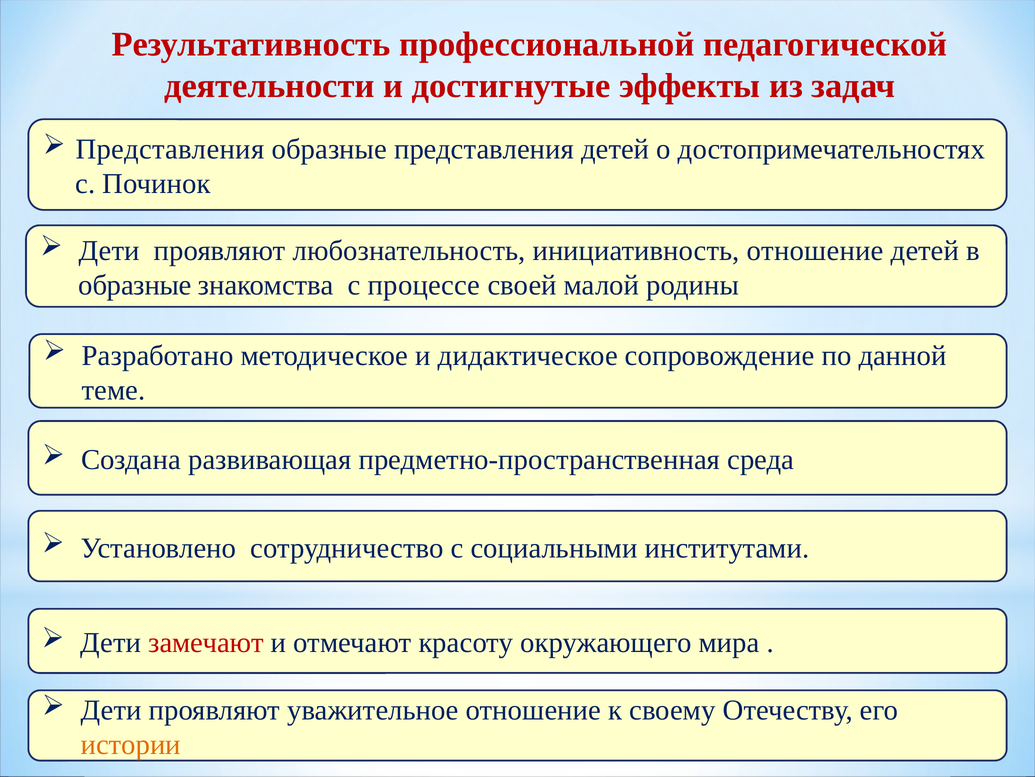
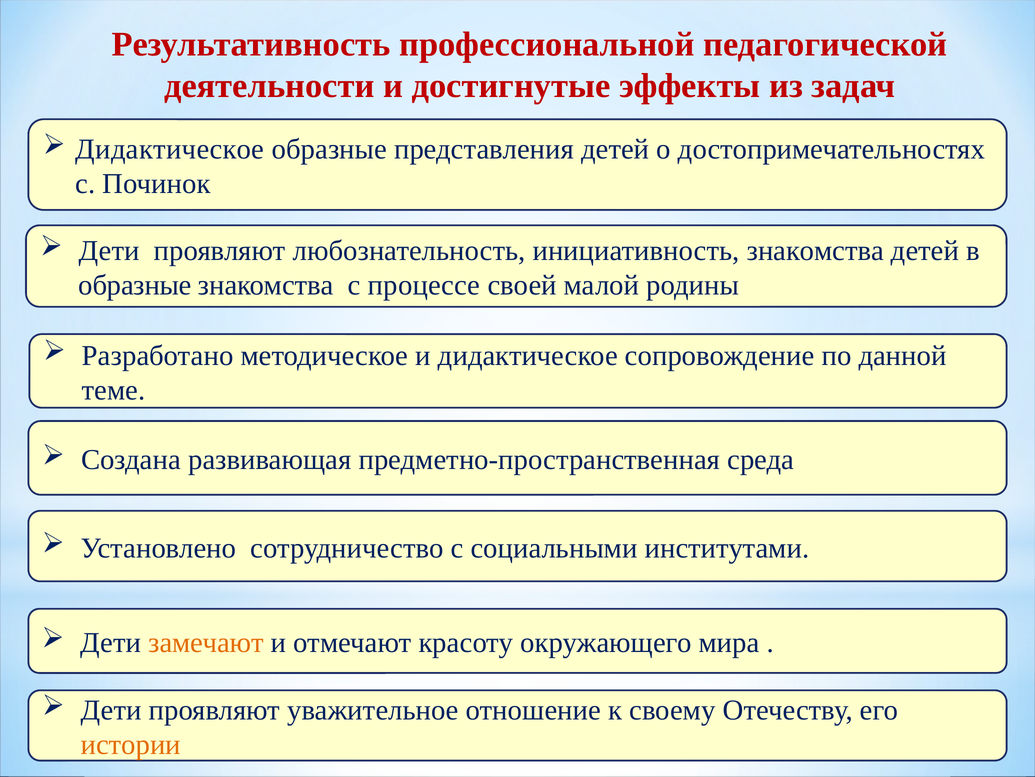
Представления at (170, 149): Представления -> Дидактическое
инициативность отношение: отношение -> знакомства
замечают colour: red -> orange
